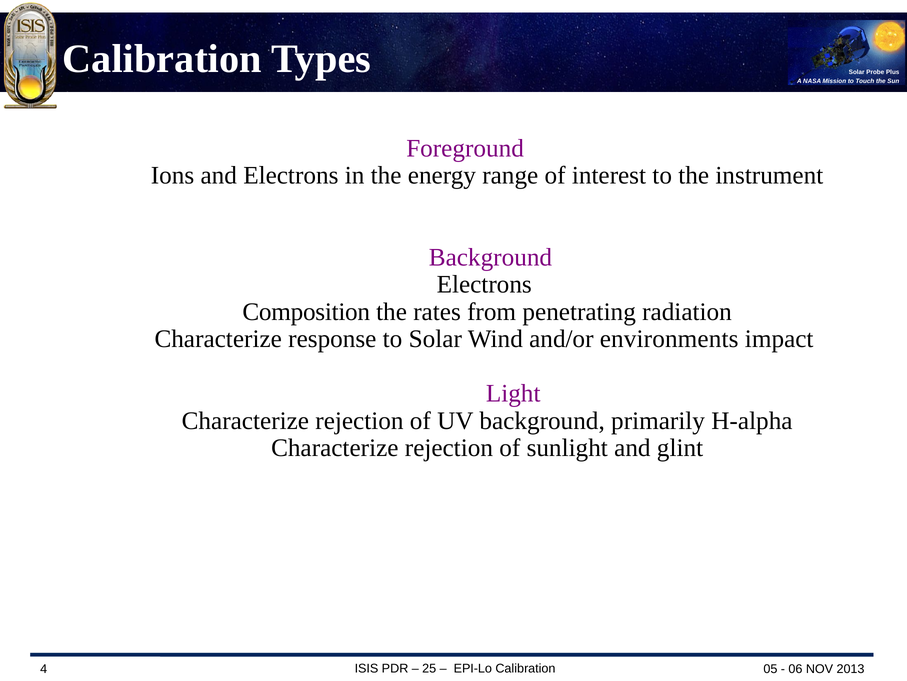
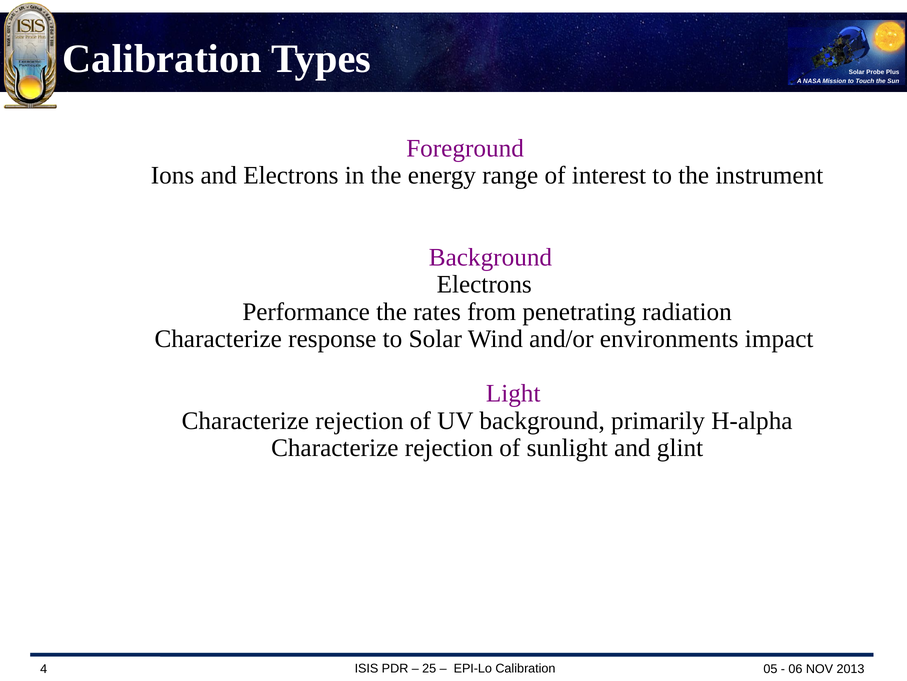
Composition: Composition -> Performance
